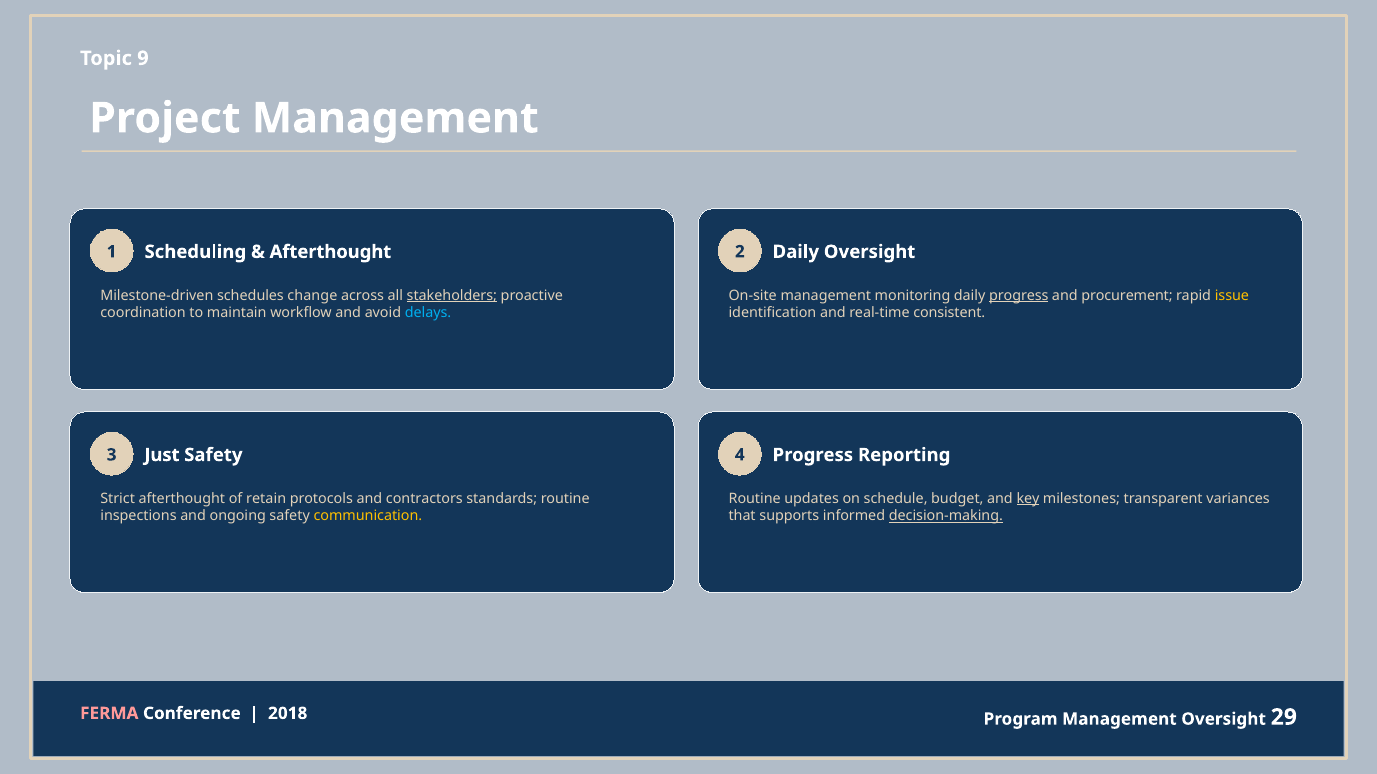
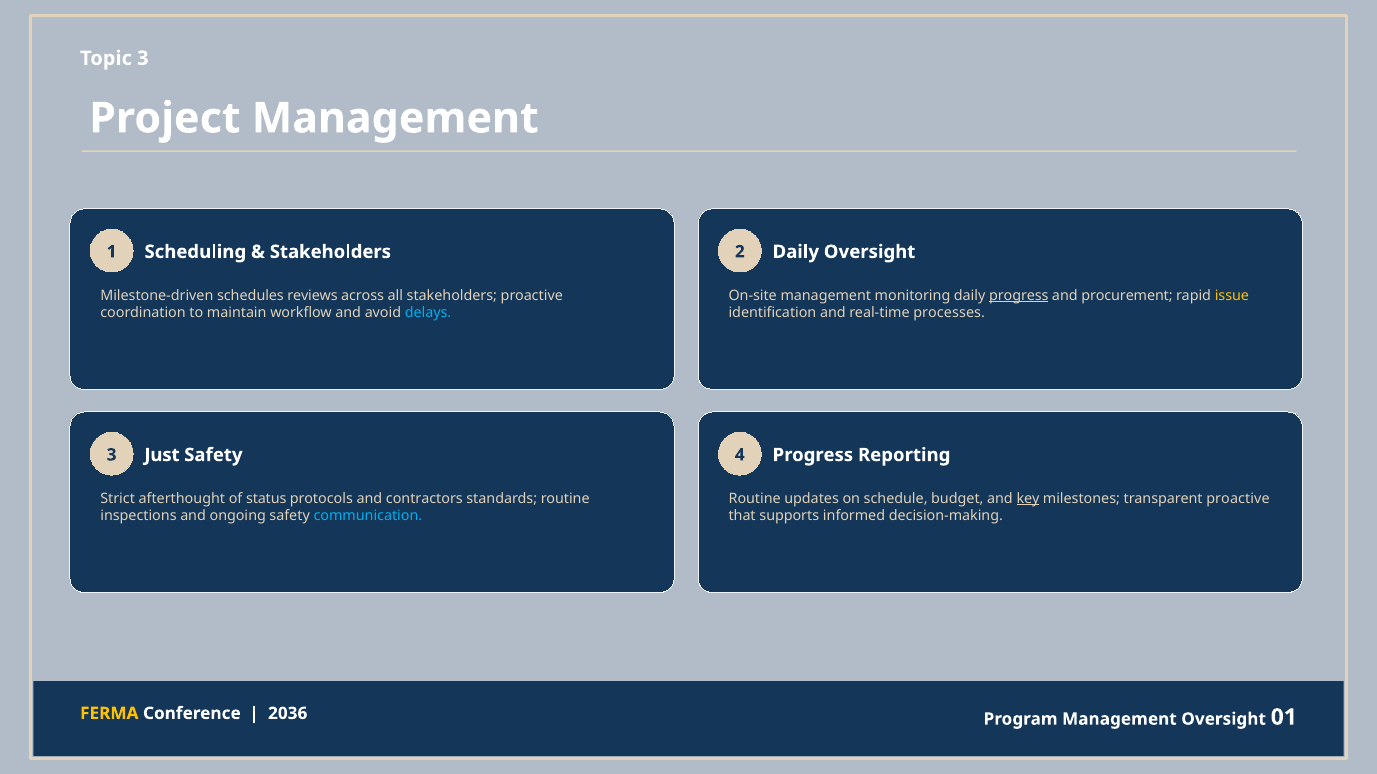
Topic 9: 9 -> 3
Afterthought at (330, 252): Afterthought -> Stakeholders
change: change -> reviews
stakeholders at (452, 296) underline: present -> none
consistent: consistent -> processes
retain: retain -> status
transparent variances: variances -> proactive
communication colour: yellow -> light blue
decision-making underline: present -> none
FERMA colour: pink -> yellow
2018: 2018 -> 2036
29: 29 -> 01
